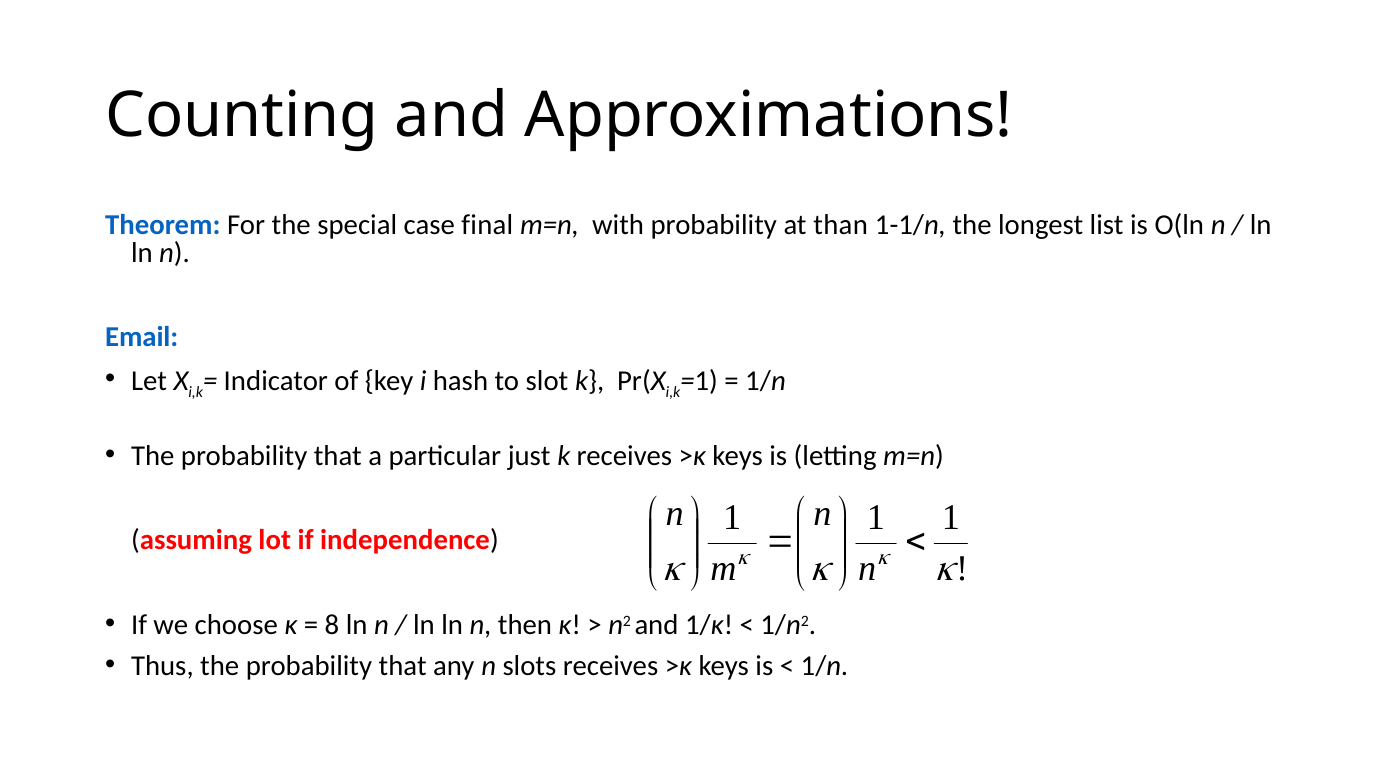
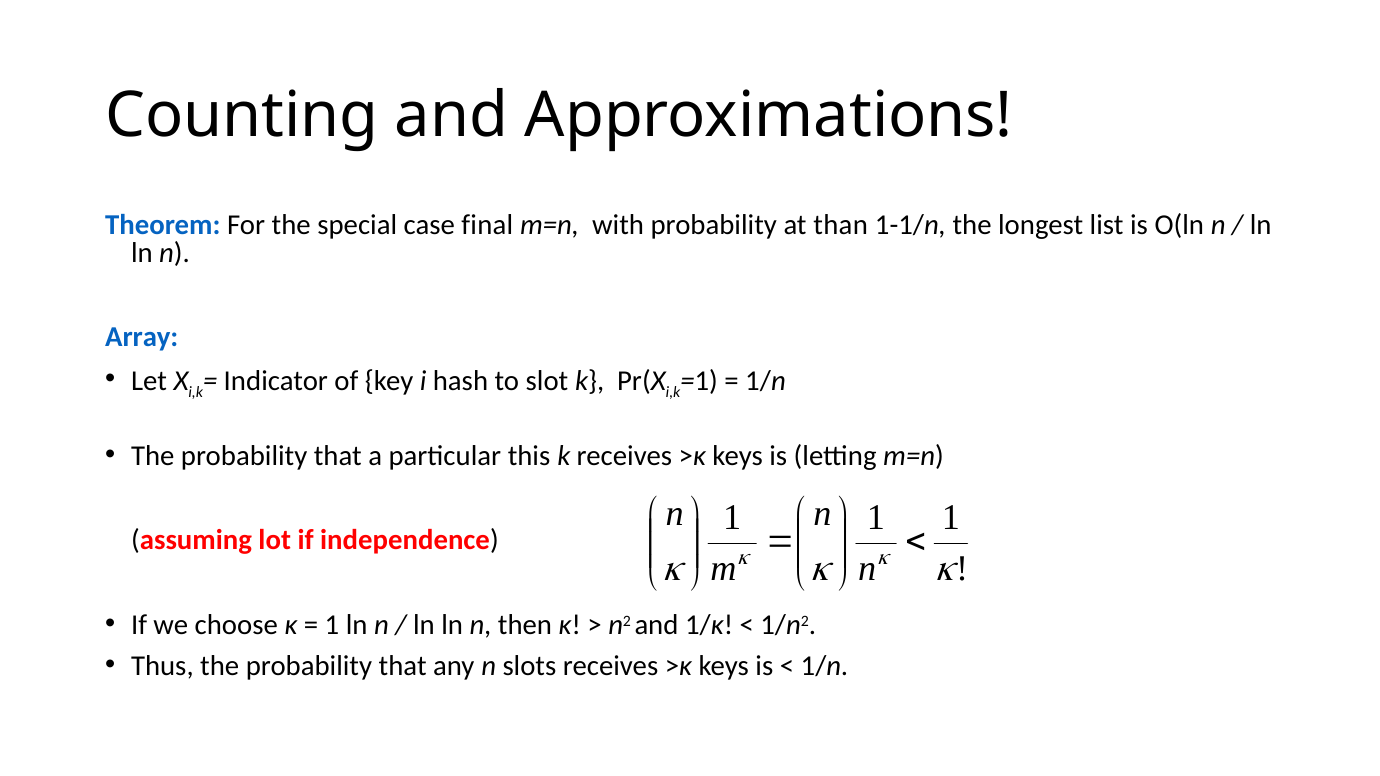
Email: Email -> Array
just: just -> this
8 at (332, 625): 8 -> 1
